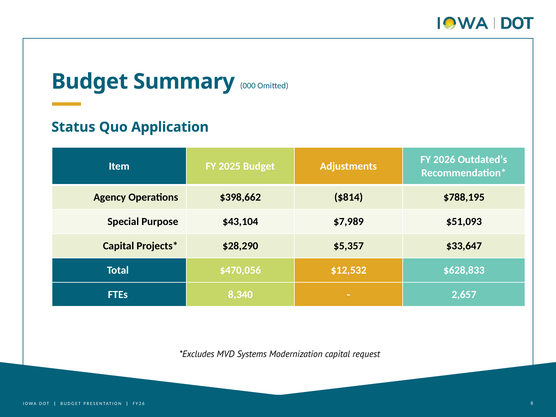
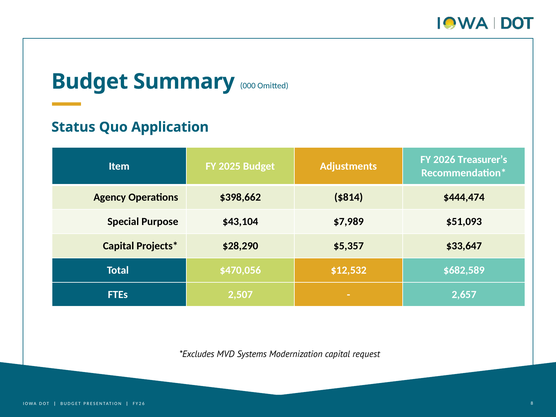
Outdated’s: Outdated’s -> Treasurer’s
$788,195: $788,195 -> $444,474
$628,833: $628,833 -> $682,589
8,340: 8,340 -> 2,507
